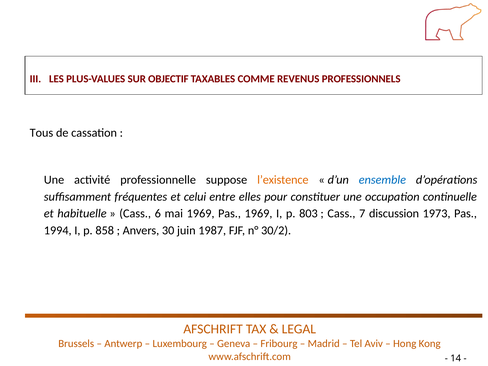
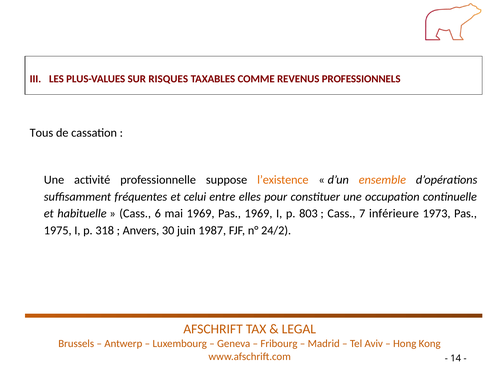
OBJECTIF: OBJECTIF -> RISQUES
ensemble colour: blue -> orange
discussion: discussion -> inférieure
1994: 1994 -> 1975
858: 858 -> 318
30/2: 30/2 -> 24/2
